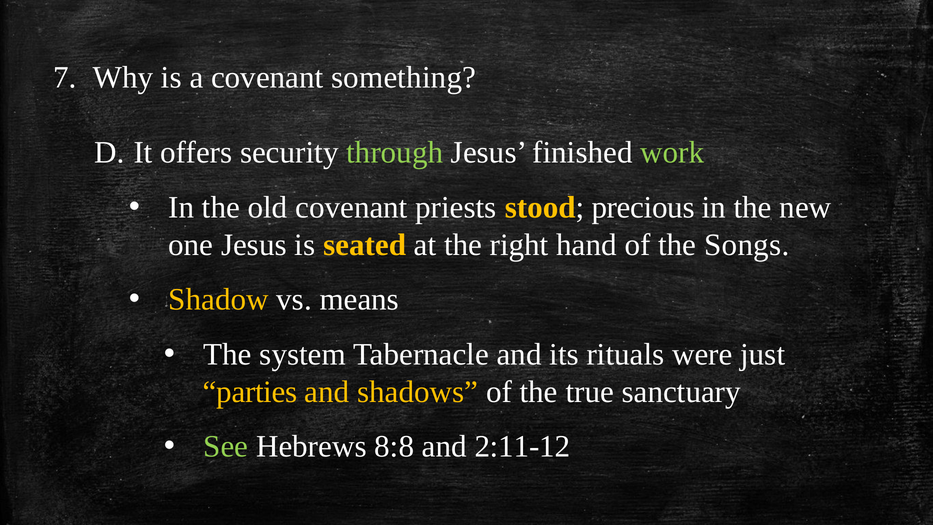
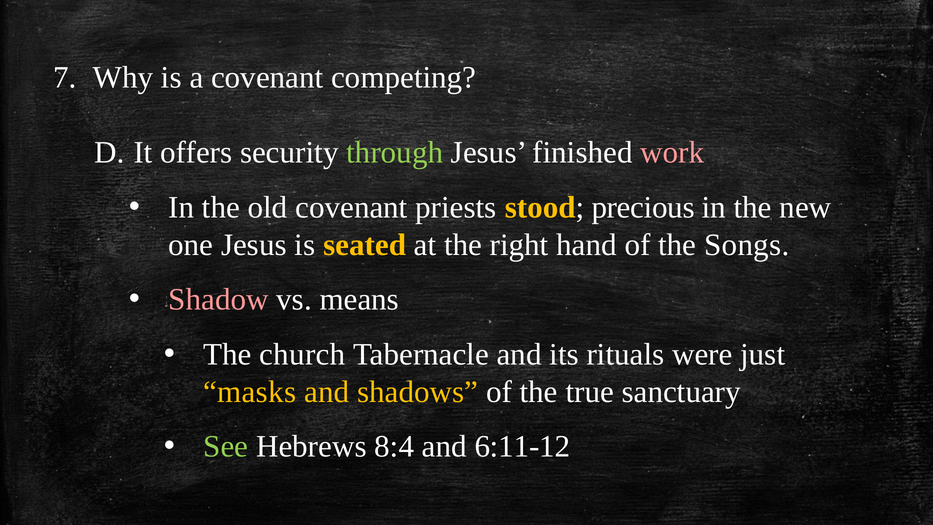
something: something -> competing
work colour: light green -> pink
Shadow colour: yellow -> pink
system: system -> church
parties: parties -> masks
8:8: 8:8 -> 8:4
2:11-12: 2:11-12 -> 6:11-12
